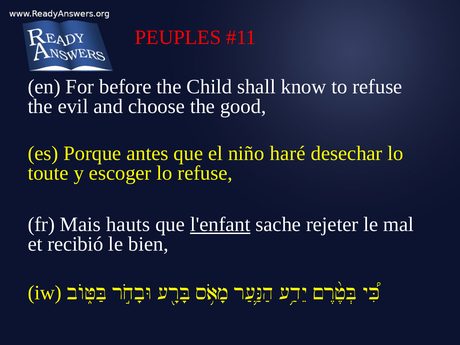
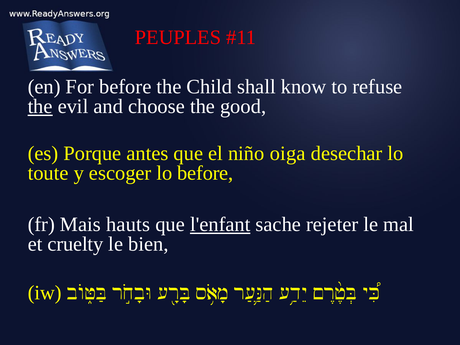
the at (40, 106) underline: none -> present
haré: haré -> oiga
lo refuse: refuse -> before
recibió: recibió -> cruelty
